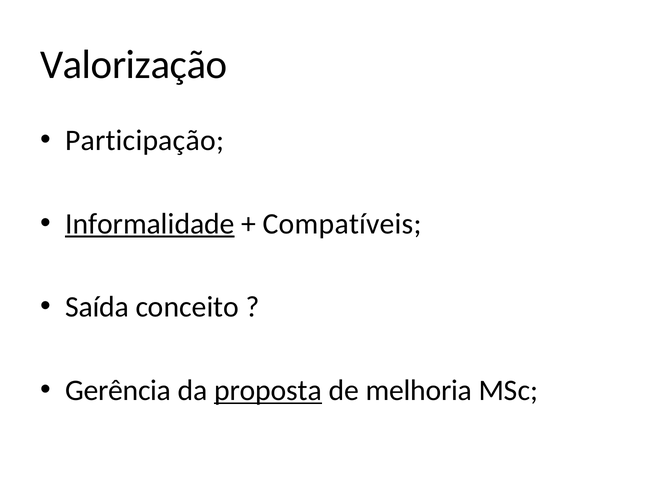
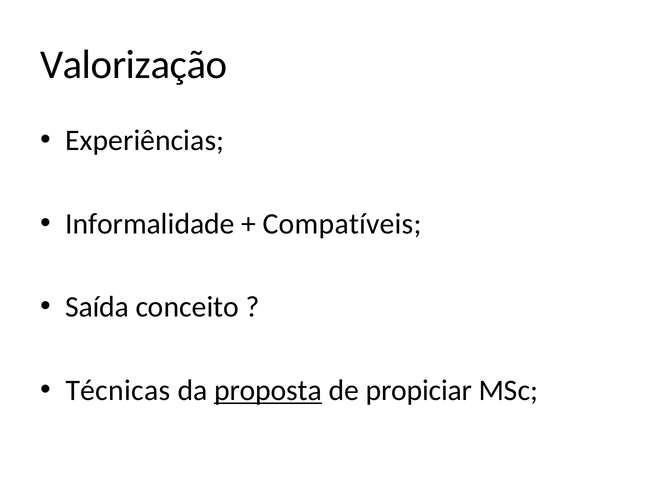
Participação: Participação -> Experiências
Informalidade underline: present -> none
Gerência: Gerência -> Técnicas
melhoria: melhoria -> propiciar
